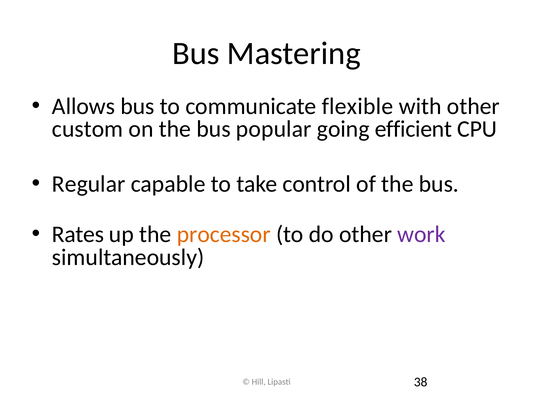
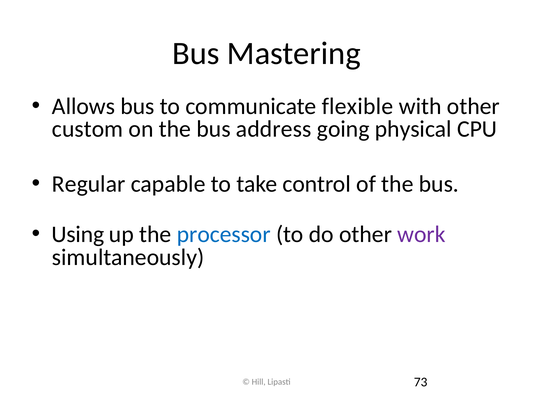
popular: popular -> address
efficient: efficient -> physical
Rates: Rates -> Using
processor colour: orange -> blue
38: 38 -> 73
